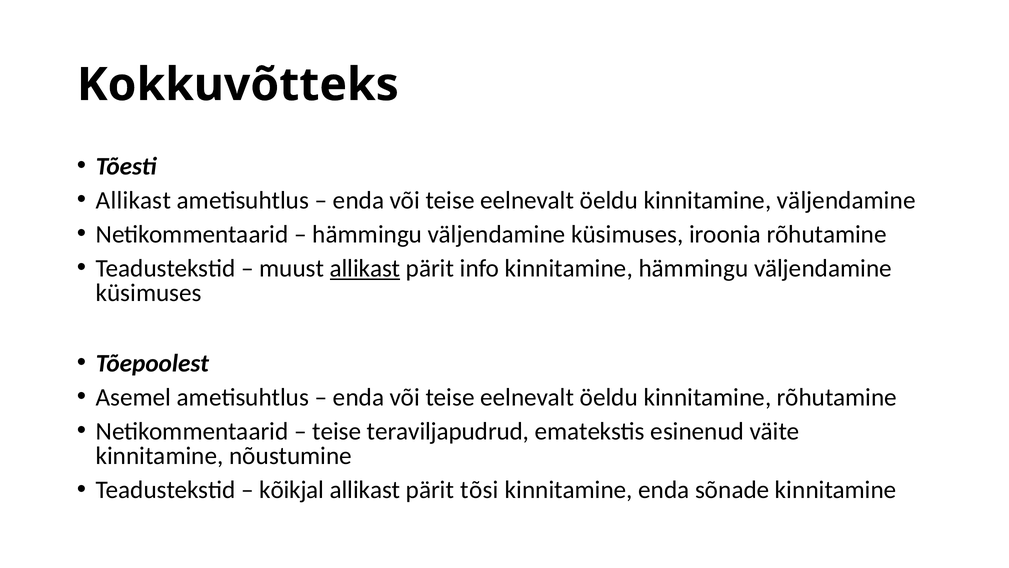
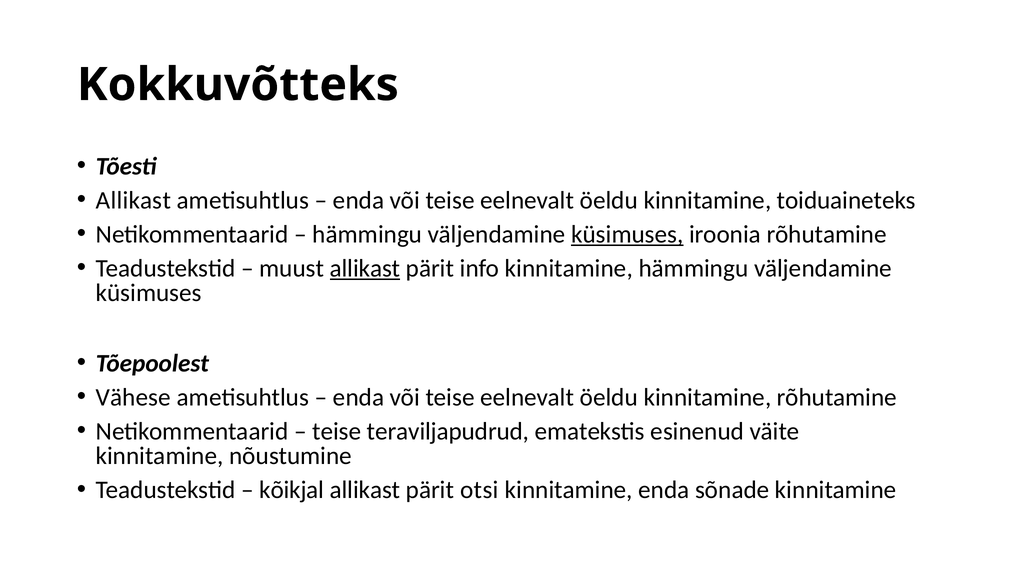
kinnitamine väljendamine: väljendamine -> toiduaineteks
küsimuses at (627, 234) underline: none -> present
Asemel: Asemel -> Vähese
tõsi: tõsi -> otsi
